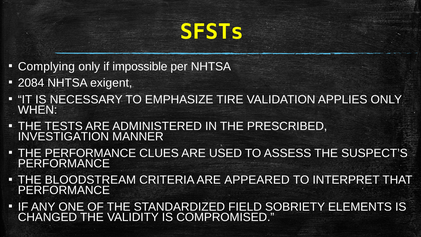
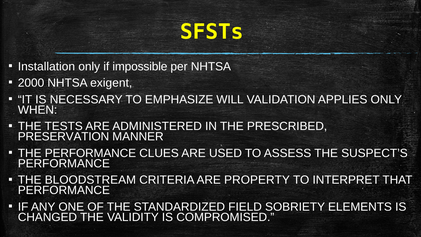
Complying: Complying -> Installation
2084: 2084 -> 2000
TIRE: TIRE -> WILL
INVESTIGATION: INVESTIGATION -> PRESERVATION
APPEARED: APPEARED -> PROPERTY
